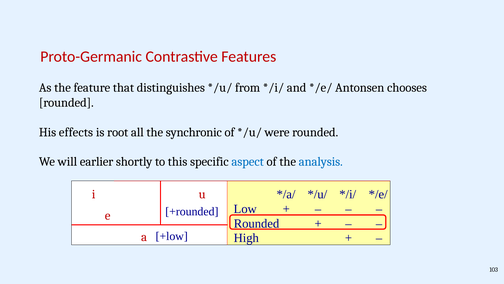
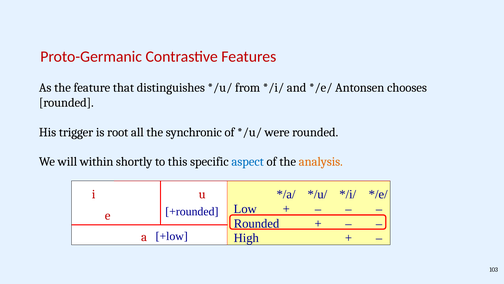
effects: effects -> trigger
earlier: earlier -> within
analysis colour: blue -> orange
